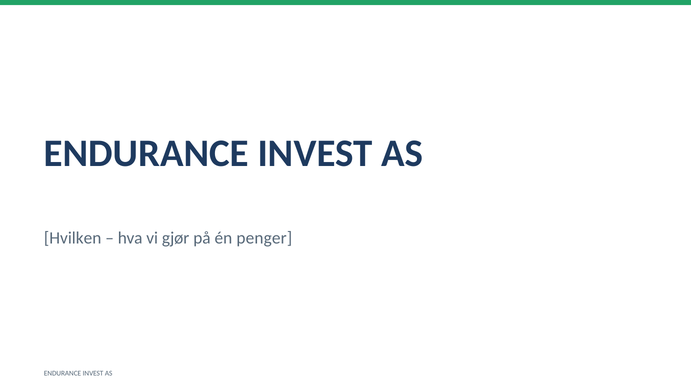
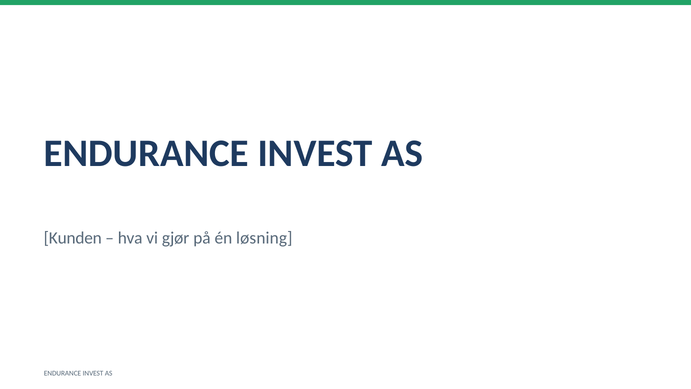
Hvilken: Hvilken -> Kunden
penger: penger -> løsning
